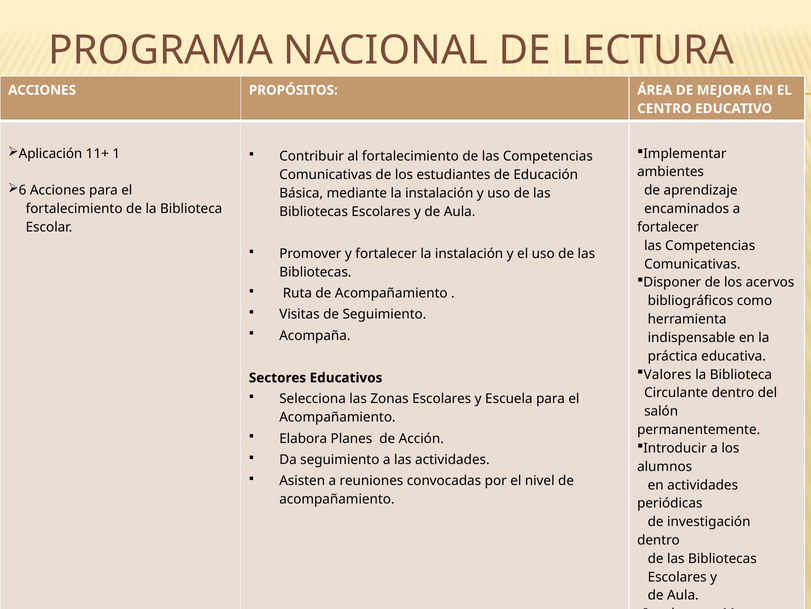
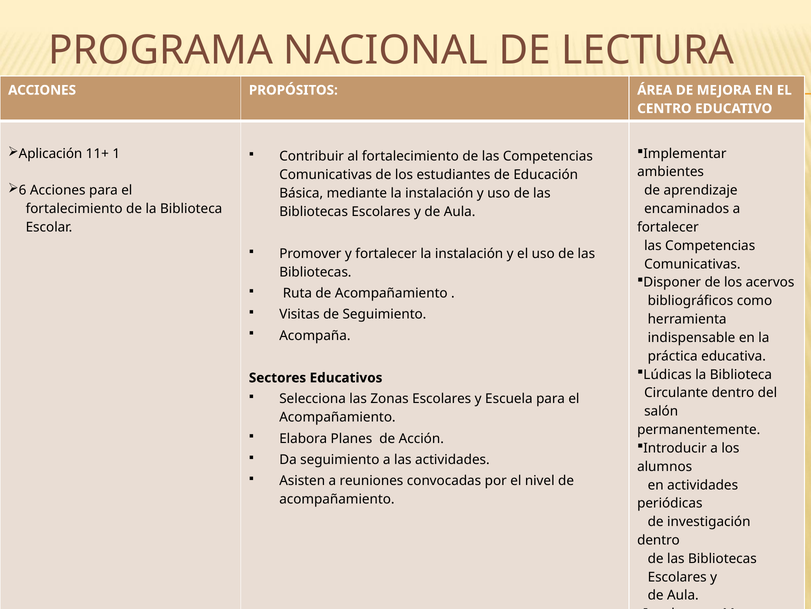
Valores: Valores -> Lúdicas
